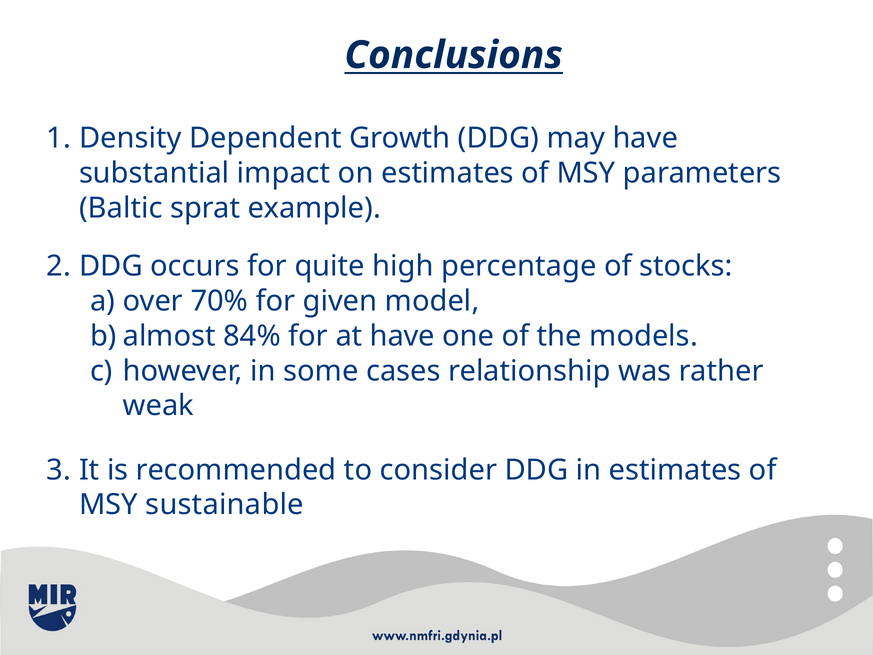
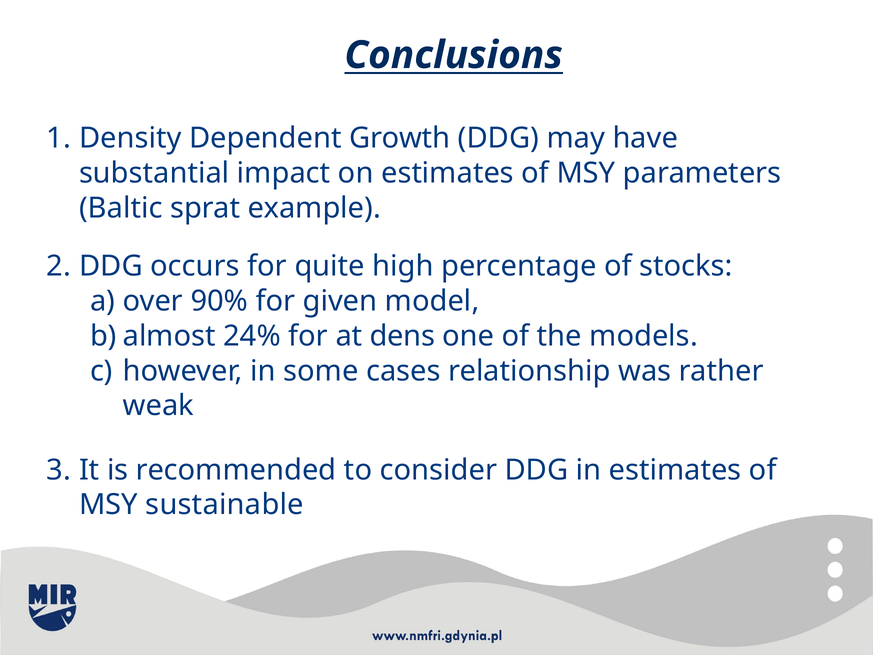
70%: 70% -> 90%
84%: 84% -> 24%
at have: have -> dens
